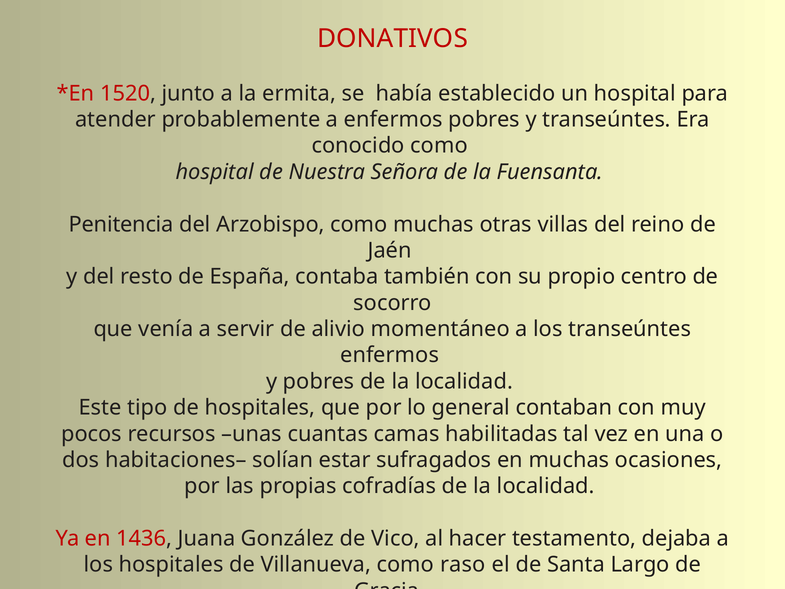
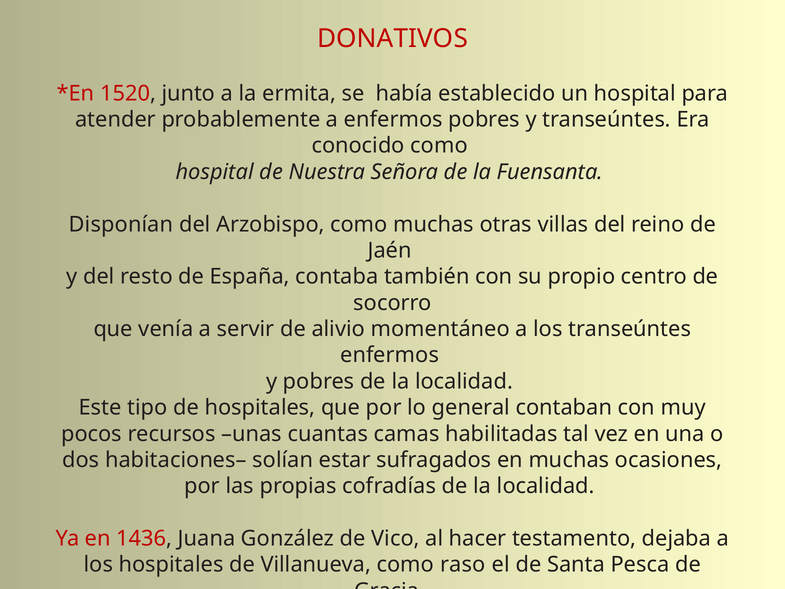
Penitencia: Penitencia -> Disponían
Largo: Largo -> Pesca
